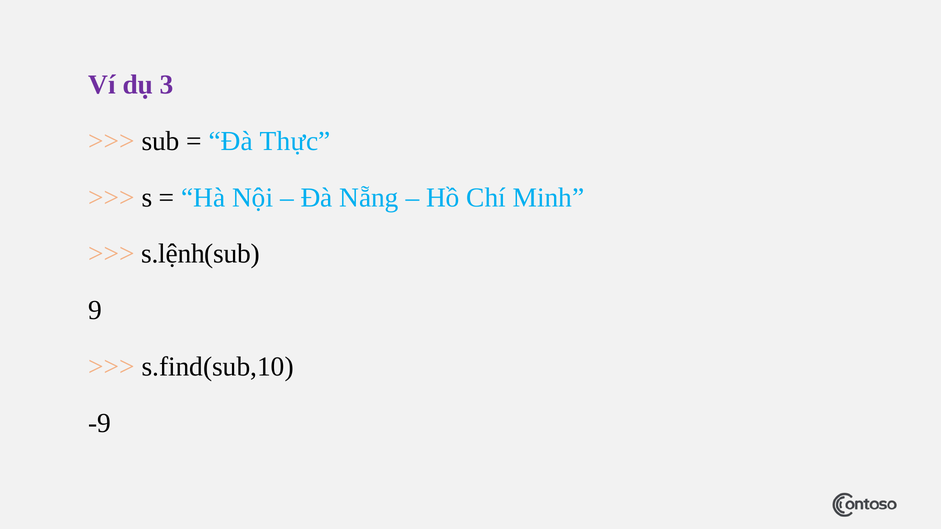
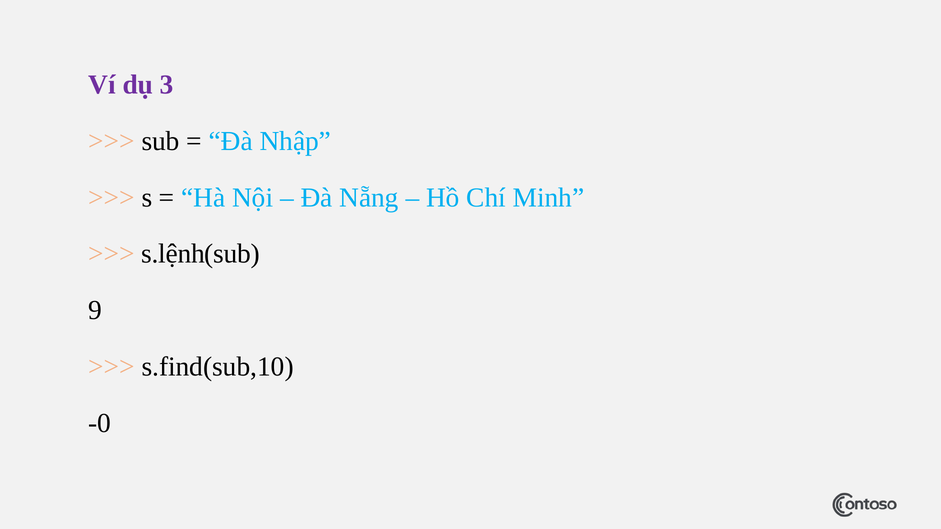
Thực: Thực -> Nhập
-9: -9 -> -0
